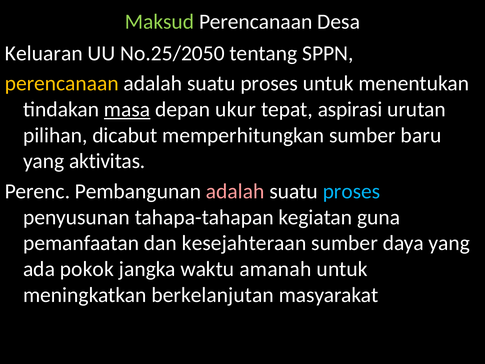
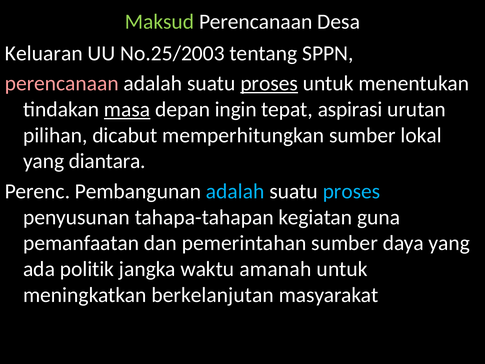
No.25/2050: No.25/2050 -> No.25/2003
perencanaan at (62, 83) colour: yellow -> pink
proses at (269, 83) underline: none -> present
ukur: ukur -> ingin
baru: baru -> lokal
aktivitas: aktivitas -> diantara
adalah at (235, 191) colour: pink -> light blue
kesejahteraan: kesejahteraan -> pemerintahan
pokok: pokok -> politik
